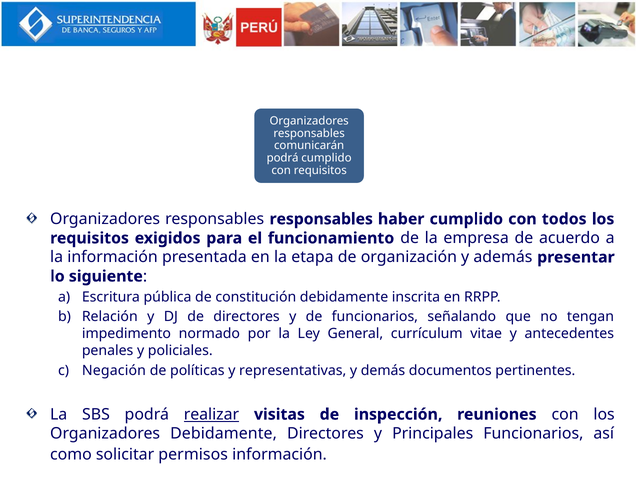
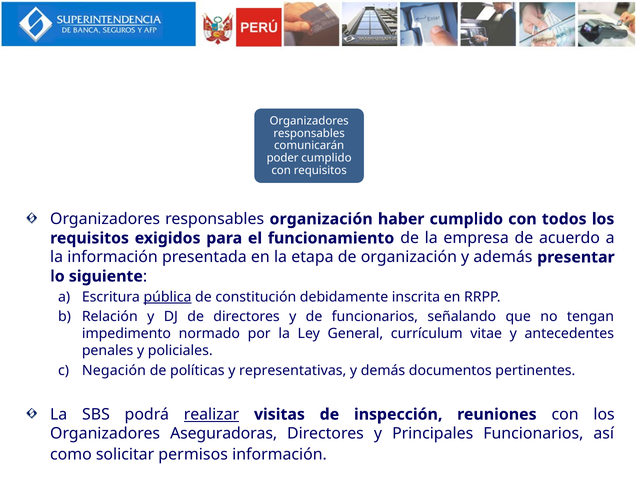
podrá at (283, 158): podrá -> poder
responsables responsables: responsables -> organización
pública underline: none -> present
Organizadores Debidamente: Debidamente -> Aseguradoras
